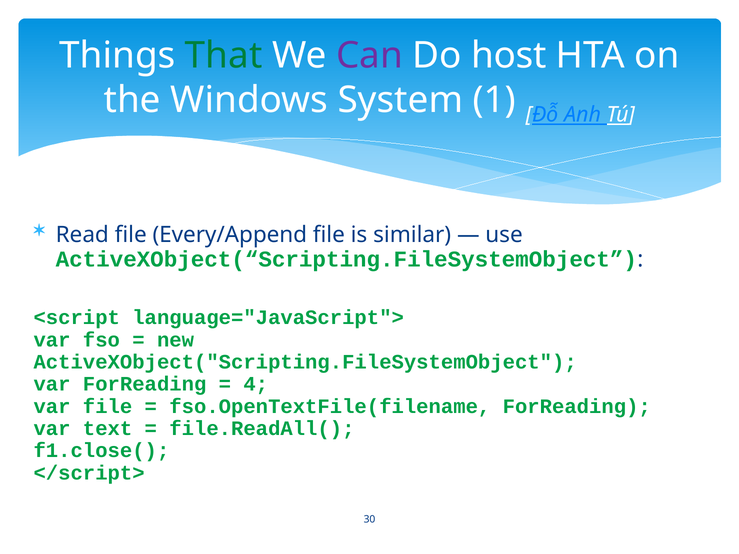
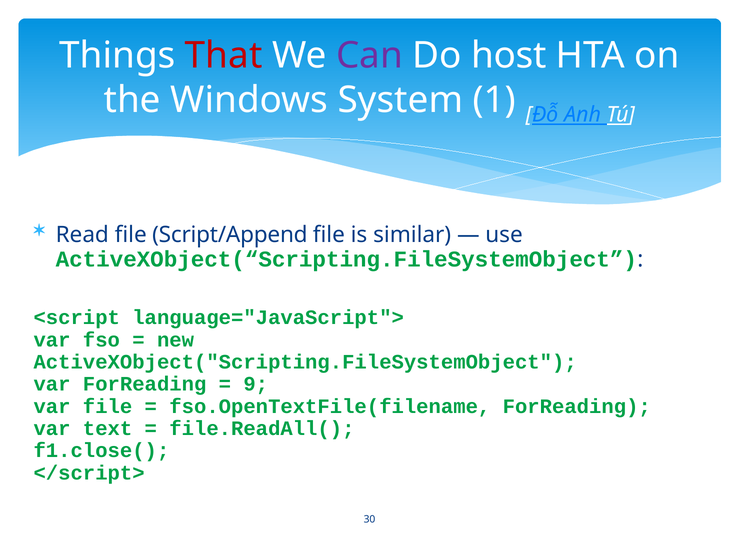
That colour: green -> red
Every/Append: Every/Append -> Script/Append
4: 4 -> 9
